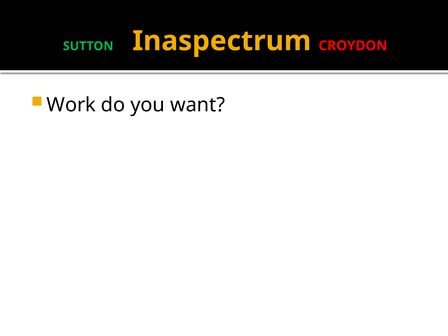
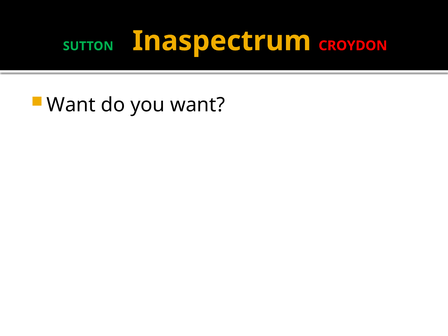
Work at (71, 105): Work -> Want
